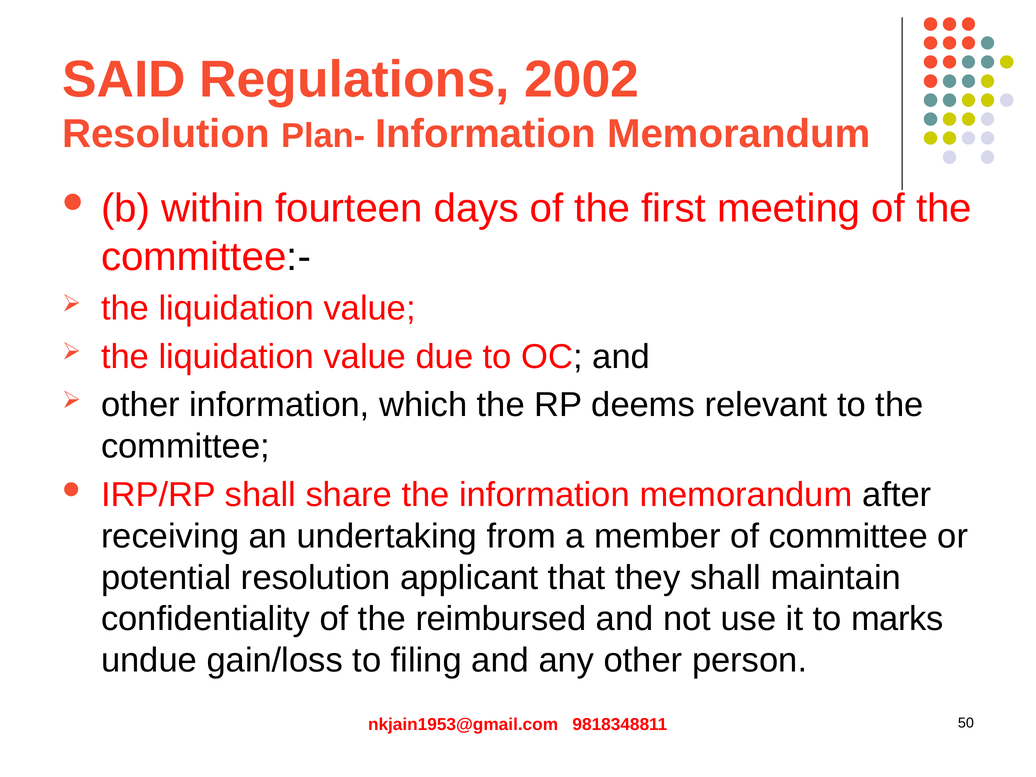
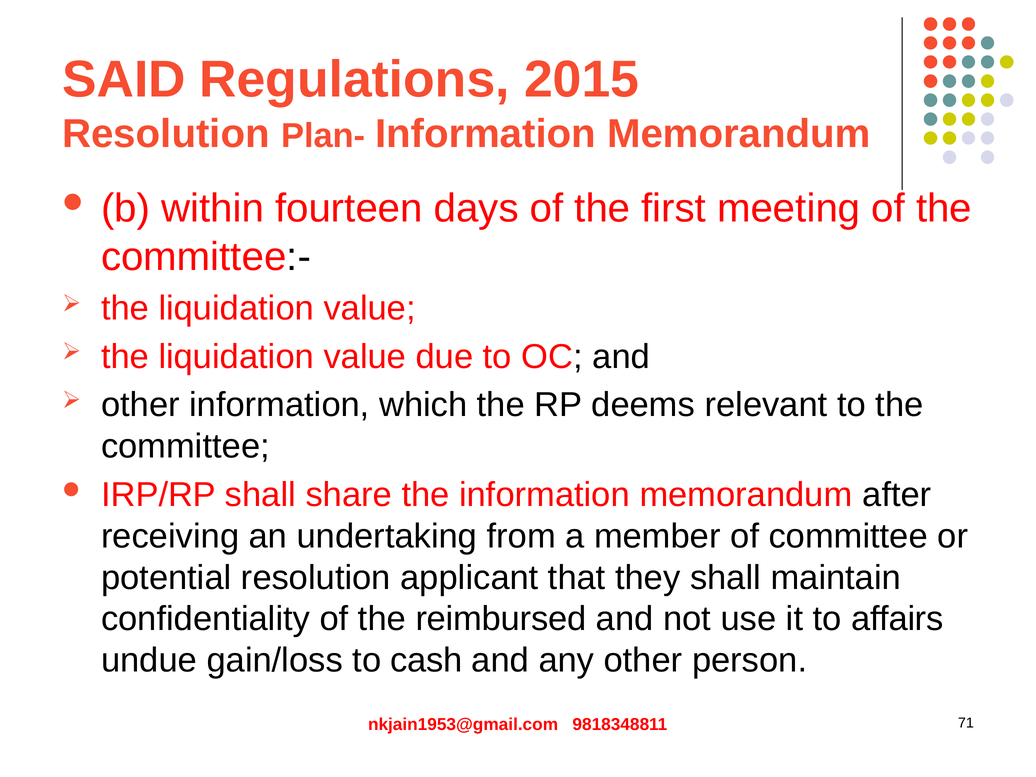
2002: 2002 -> 2015
marks: marks -> affairs
filing: filing -> cash
50: 50 -> 71
